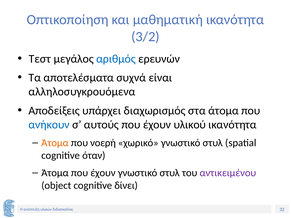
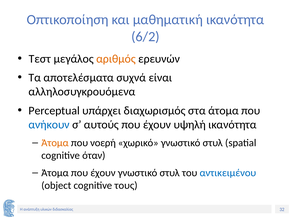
3/2: 3/2 -> 6/2
αριθμός colour: blue -> orange
Αποδείξεις: Αποδείξεις -> Perceptual
υλικού: υλικού -> υψηλή
αντικειμένου colour: purple -> blue
δίνει: δίνει -> τους
